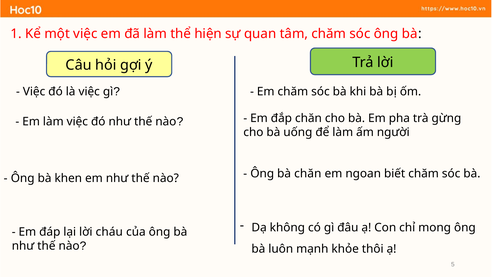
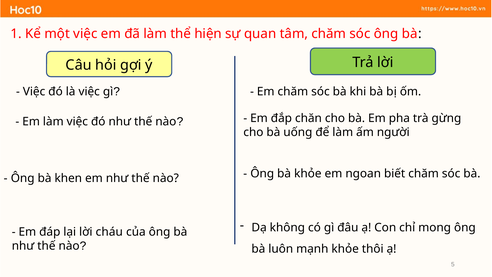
bà chăn: chăn -> khỏe
